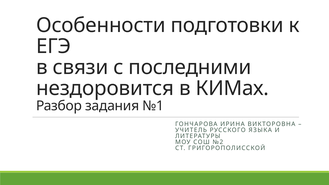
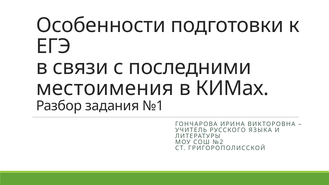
нездоровится: нездоровится -> местоимения
